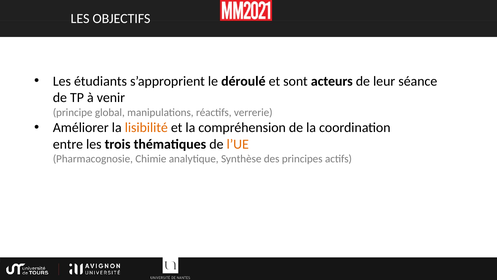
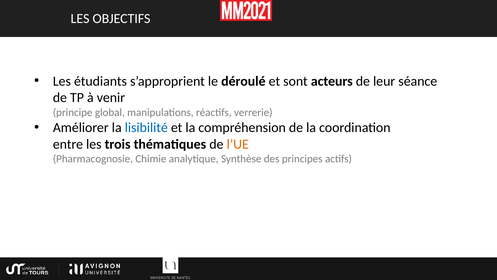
lisibilité colour: orange -> blue
